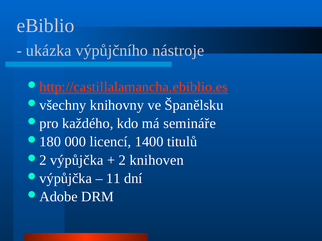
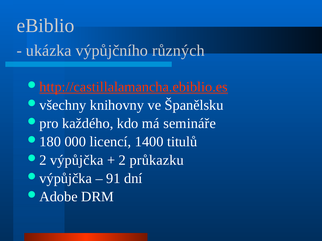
nástroje: nástroje -> různých
knihoven: knihoven -> průkazku
11: 11 -> 91
